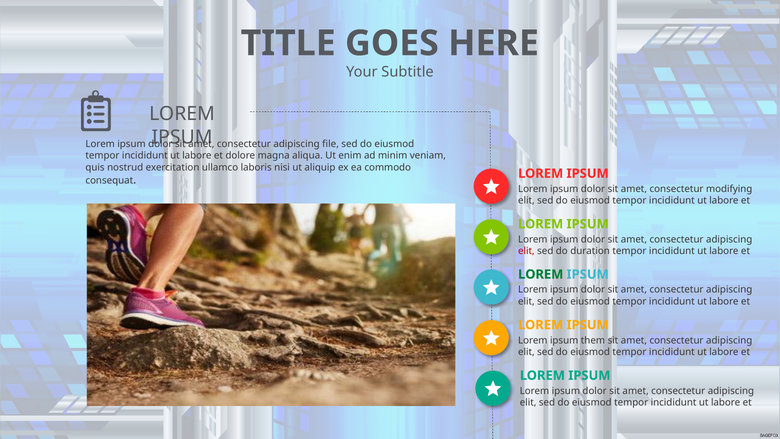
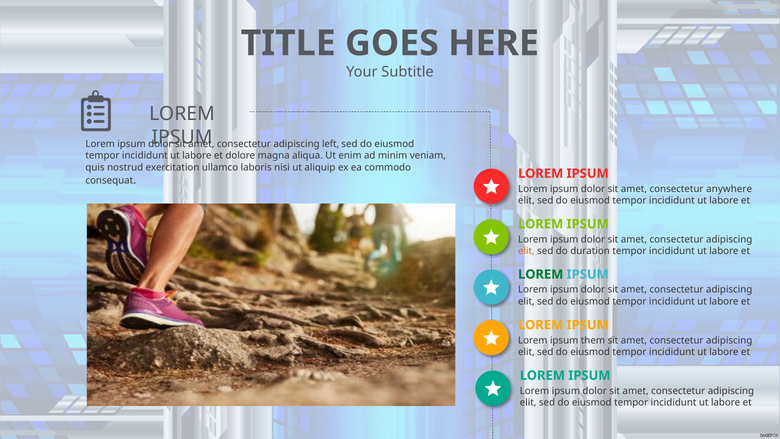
file: file -> left
modifying: modifying -> anywhere
elit at (526, 251) colour: red -> orange
